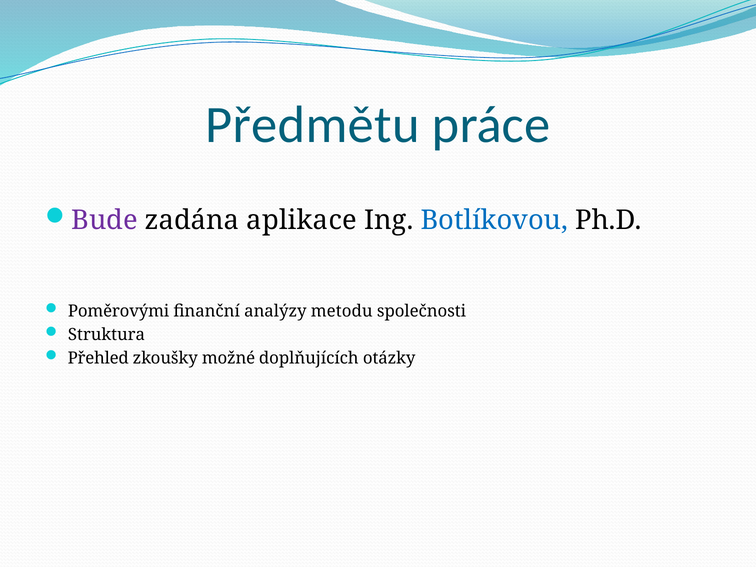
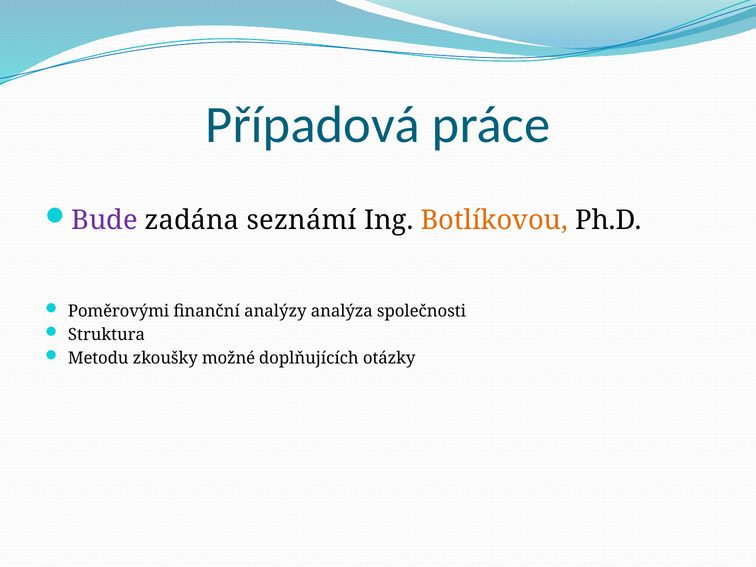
Předmětu: Předmětu -> Případová
aplikace: aplikace -> seznámí
Botlíkovou colour: blue -> orange
metodu: metodu -> analýza
Přehled: Přehled -> Metodu
